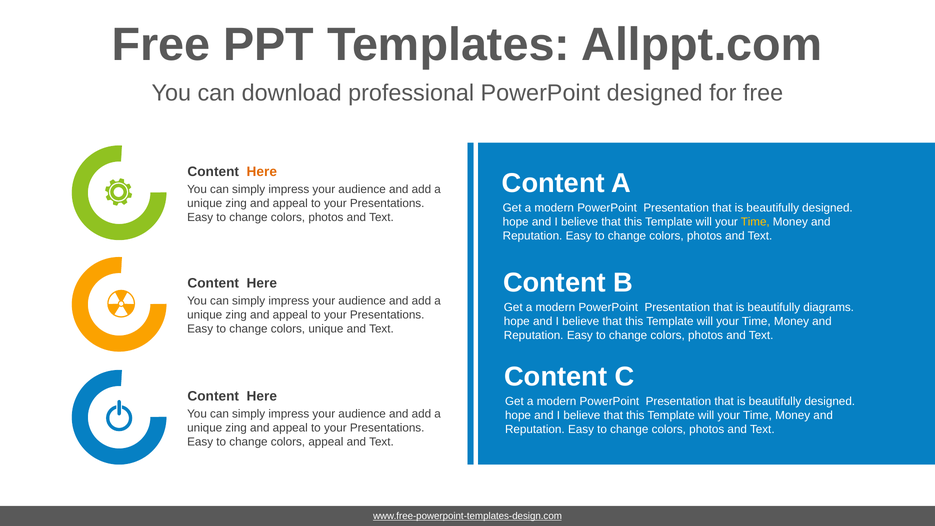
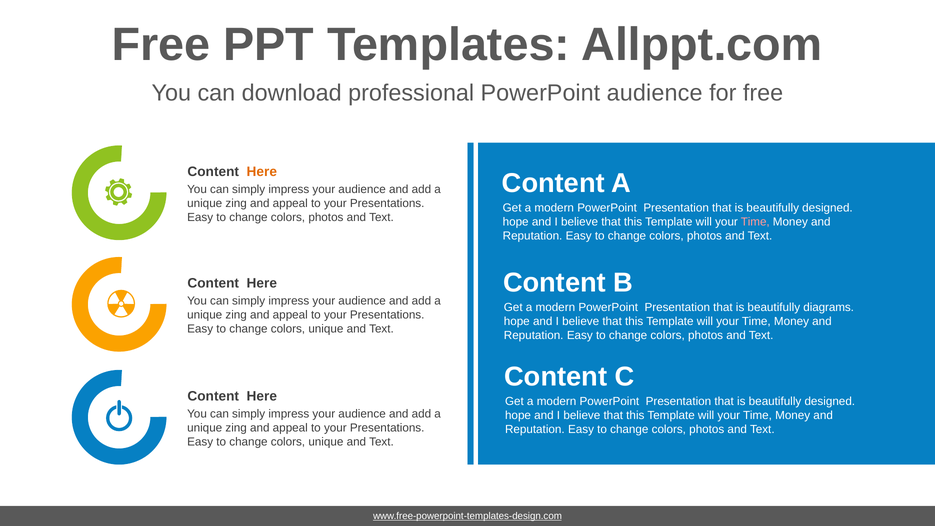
PowerPoint designed: designed -> audience
Time at (755, 222) colour: yellow -> pink
appeal at (326, 442): appeal -> unique
